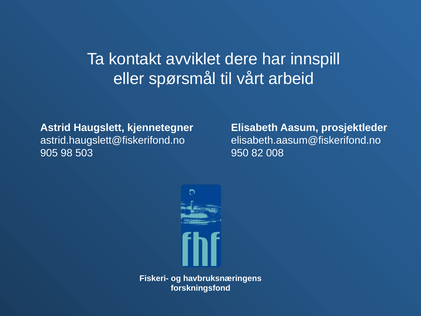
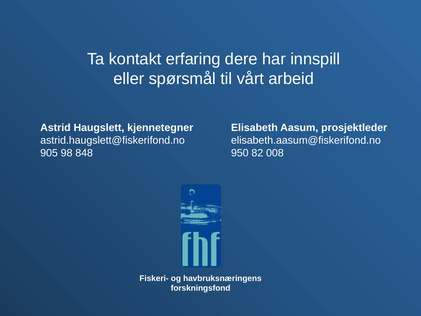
avviklet: avviklet -> erfaring
503: 503 -> 848
